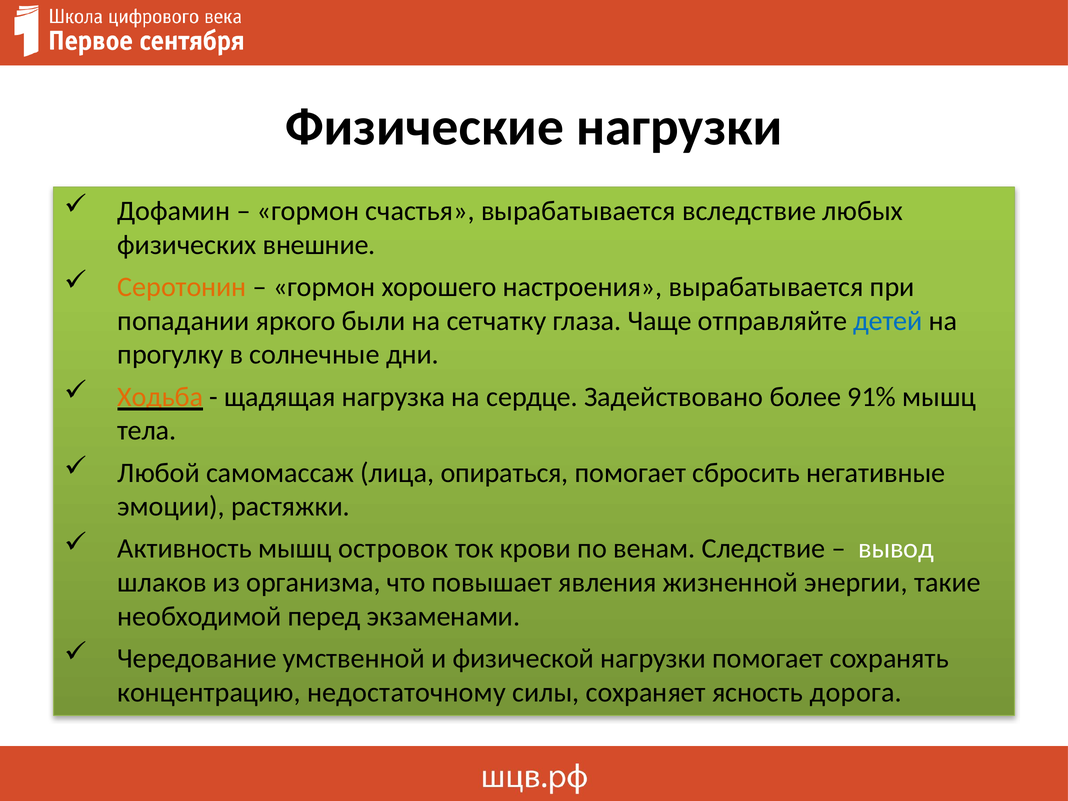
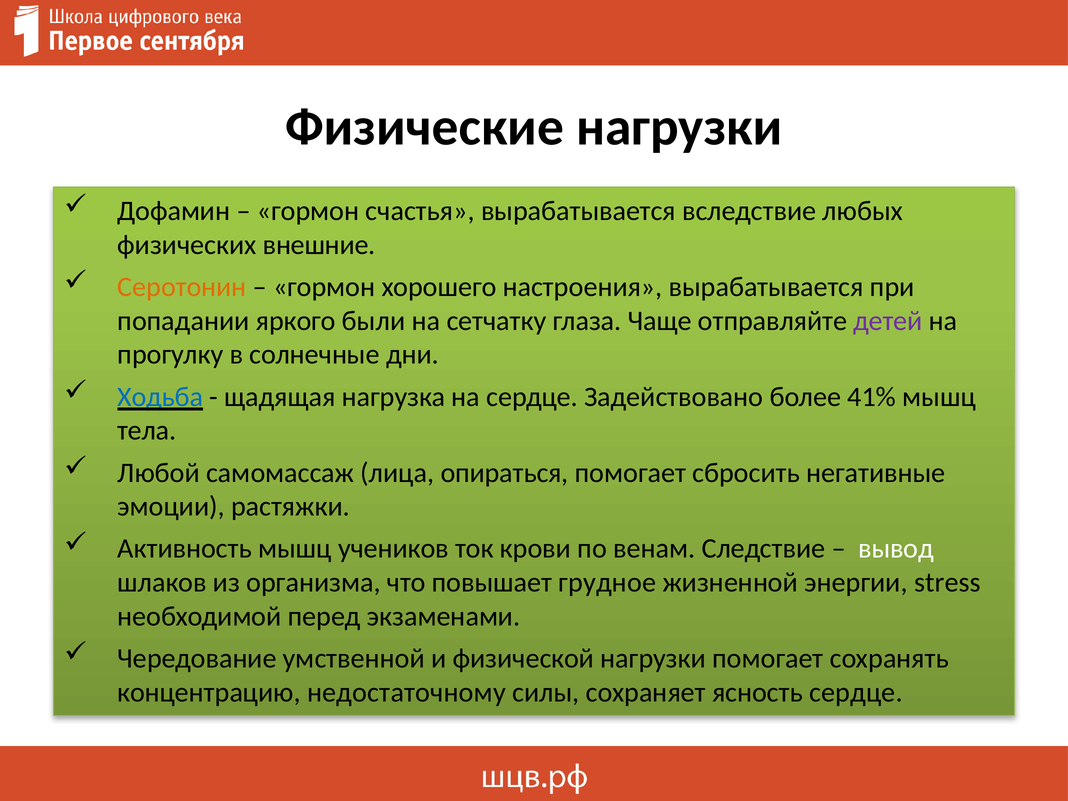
детей colour: blue -> purple
Ходьба colour: orange -> blue
91%: 91% -> 41%
островок: островок -> учеников
явления: явления -> грудное
такие: такие -> stress
ясность дорога: дорога -> сердце
